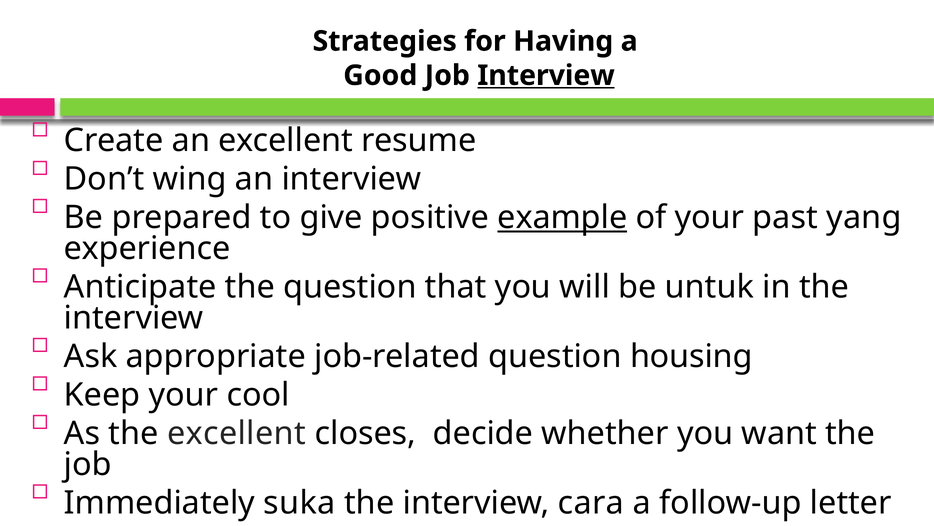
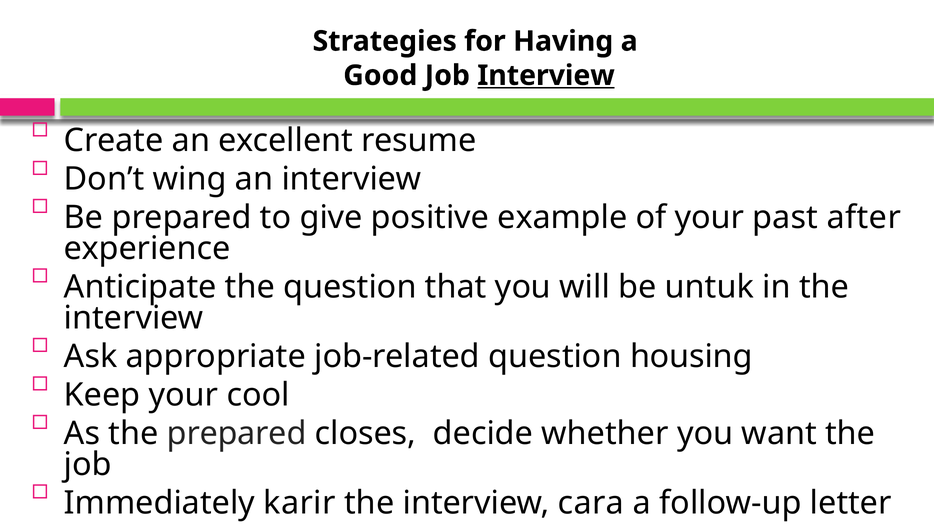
example underline: present -> none
yang: yang -> after
the excellent: excellent -> prepared
suka: suka -> karir
